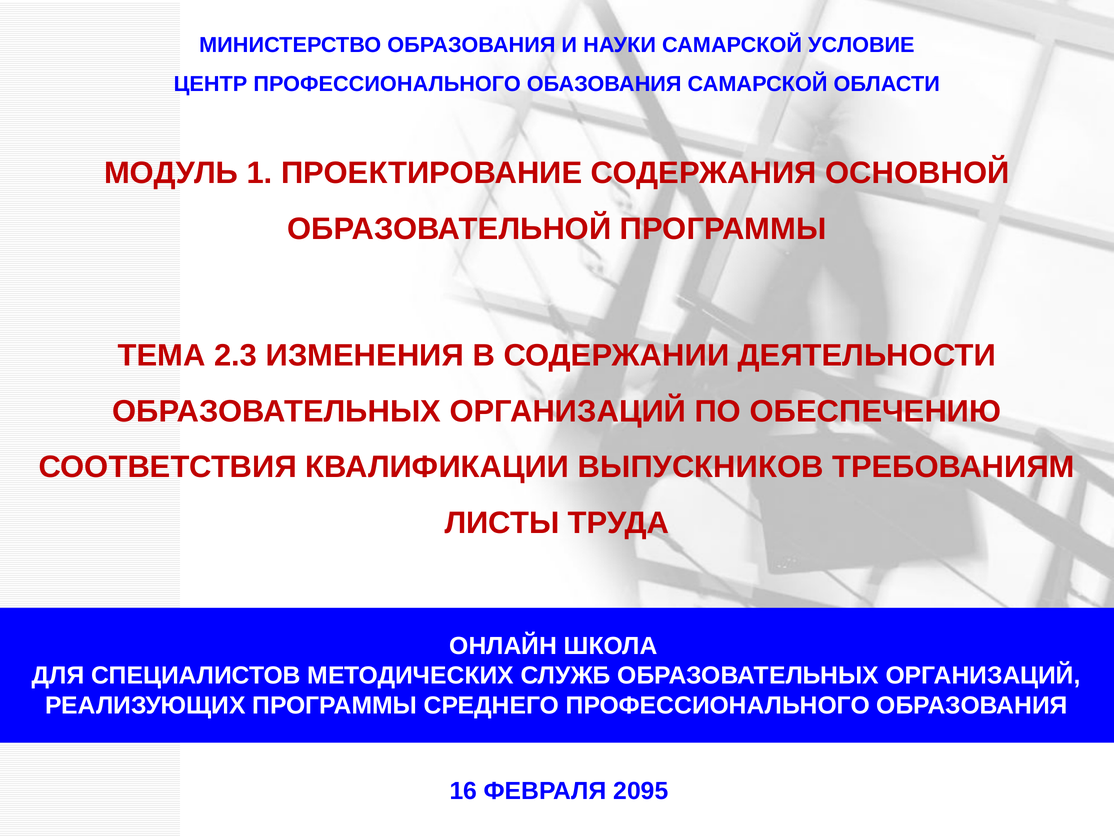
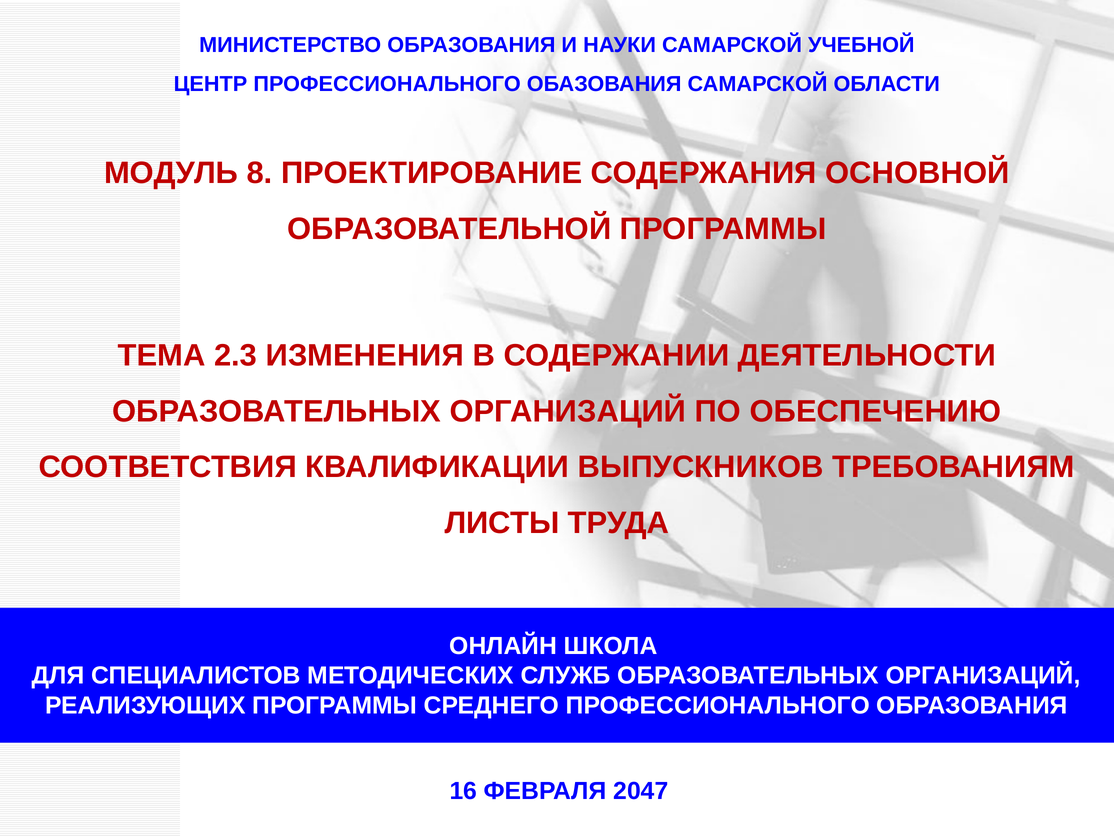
УСЛОВИЕ: УСЛОВИЕ -> УЧЕБНОЙ
1: 1 -> 8
2095: 2095 -> 2047
